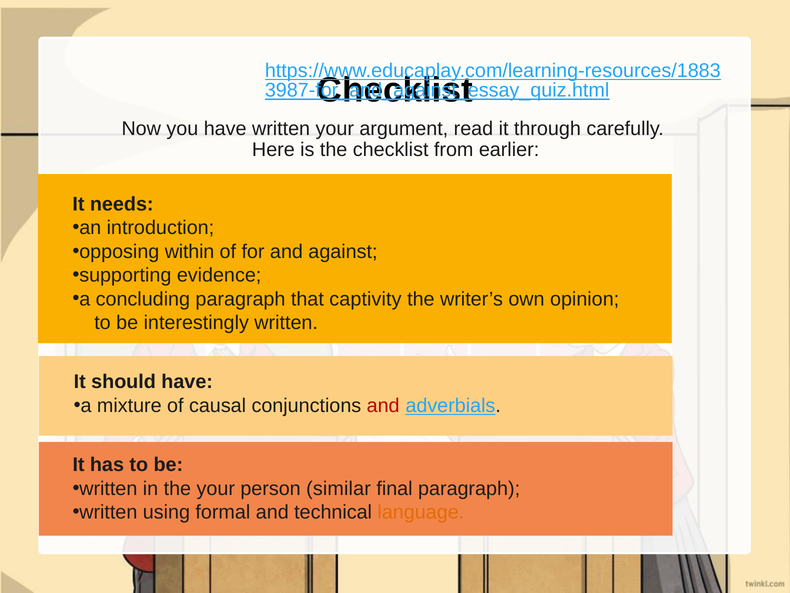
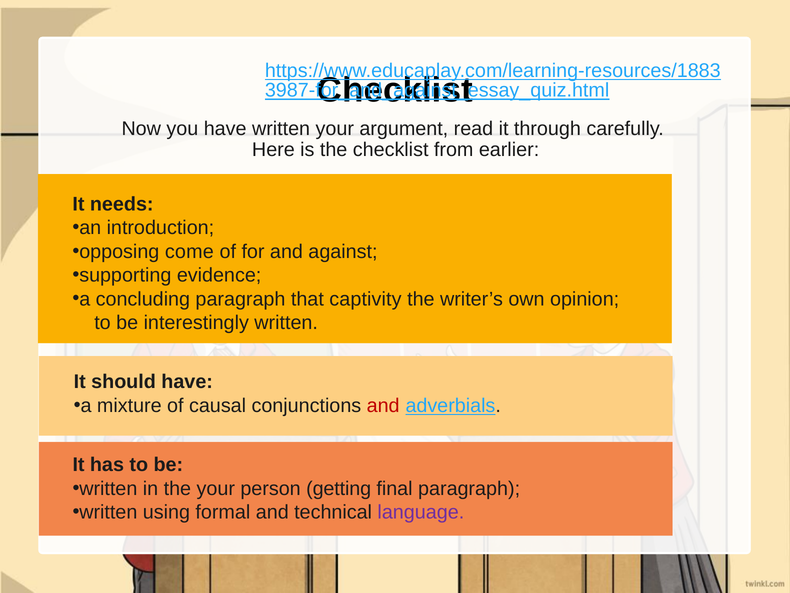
within: within -> come
similar: similar -> getting
language colour: orange -> purple
